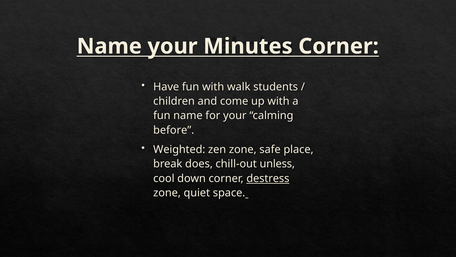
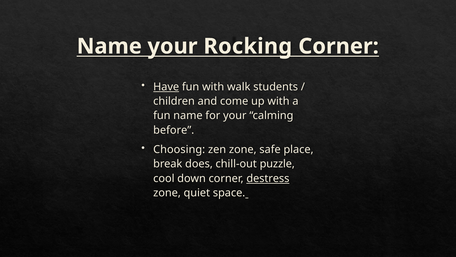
Minutes: Minutes -> Rocking
Have underline: none -> present
Weighted: Weighted -> Choosing
unless: unless -> puzzle
